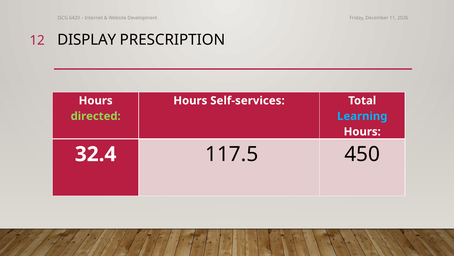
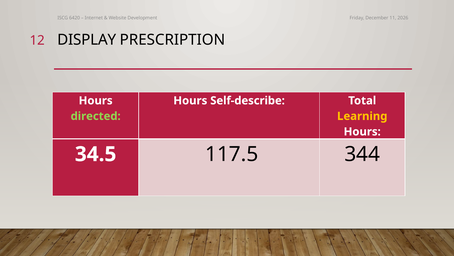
Self-services: Self-services -> Self-describe
Learning colour: light blue -> yellow
32.4: 32.4 -> 34.5
450: 450 -> 344
